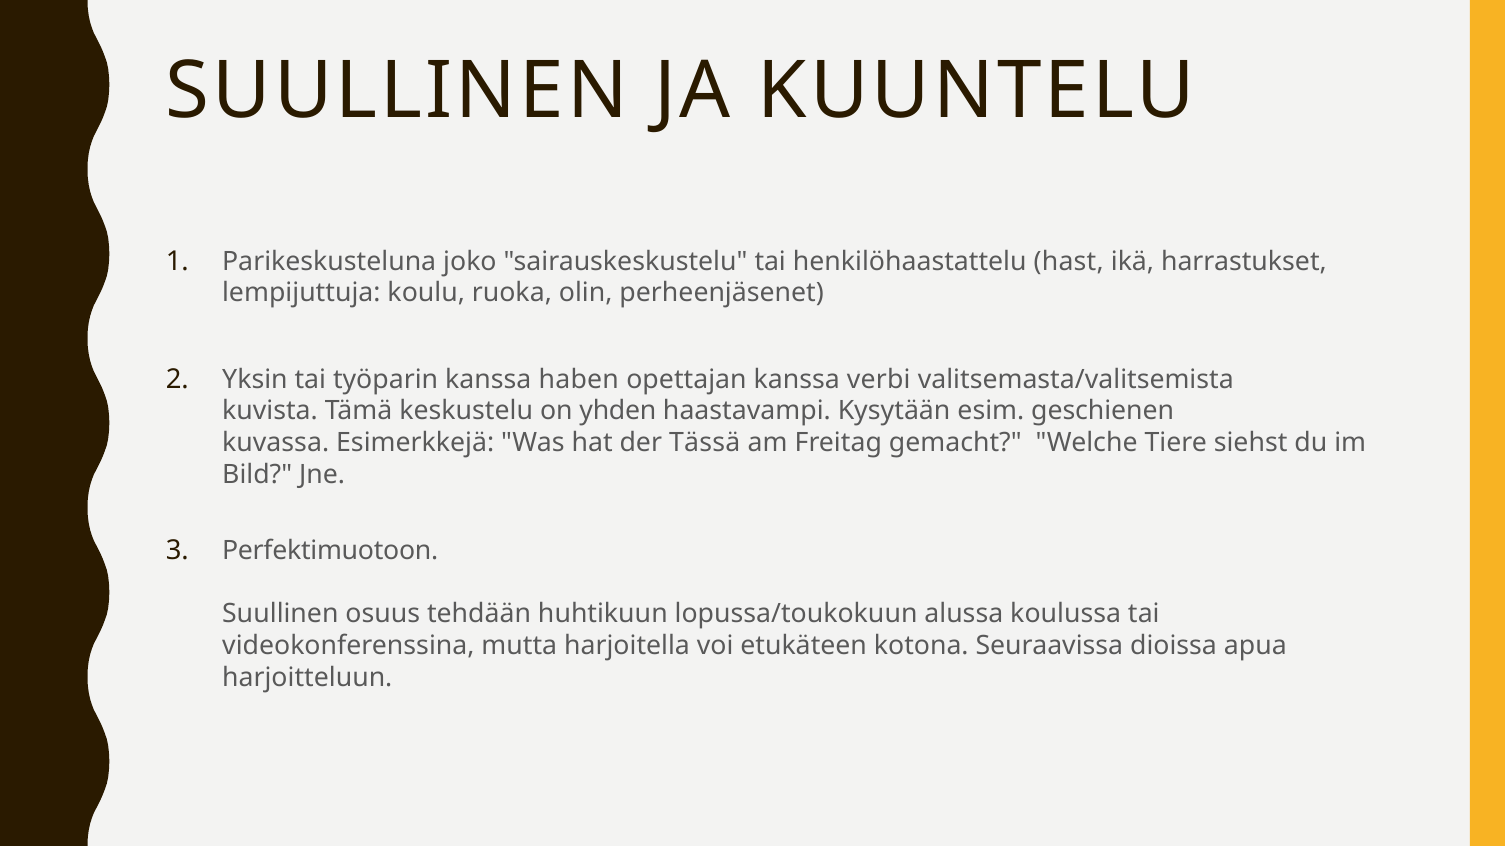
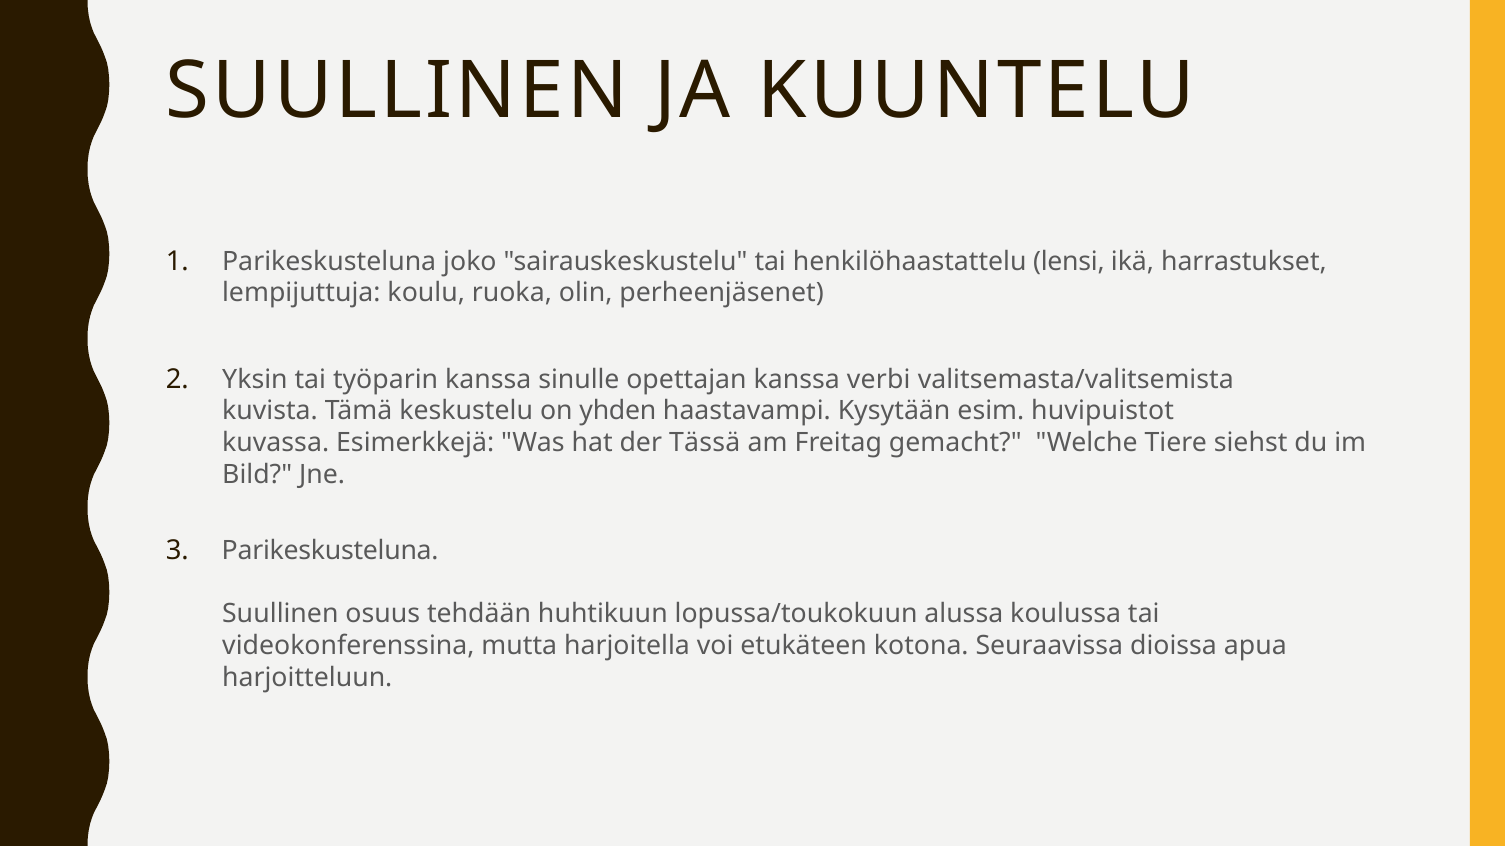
hast: hast -> lensi
haben: haben -> sinulle
geschienen: geschienen -> huvipuistot
Perfektimuotoon at (330, 551): Perfektimuotoon -> Parikeskusteluna
